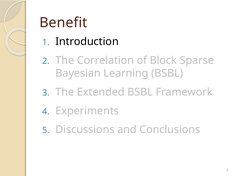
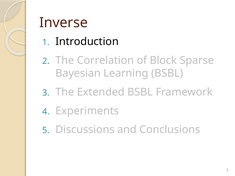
Benefit: Benefit -> Inverse
